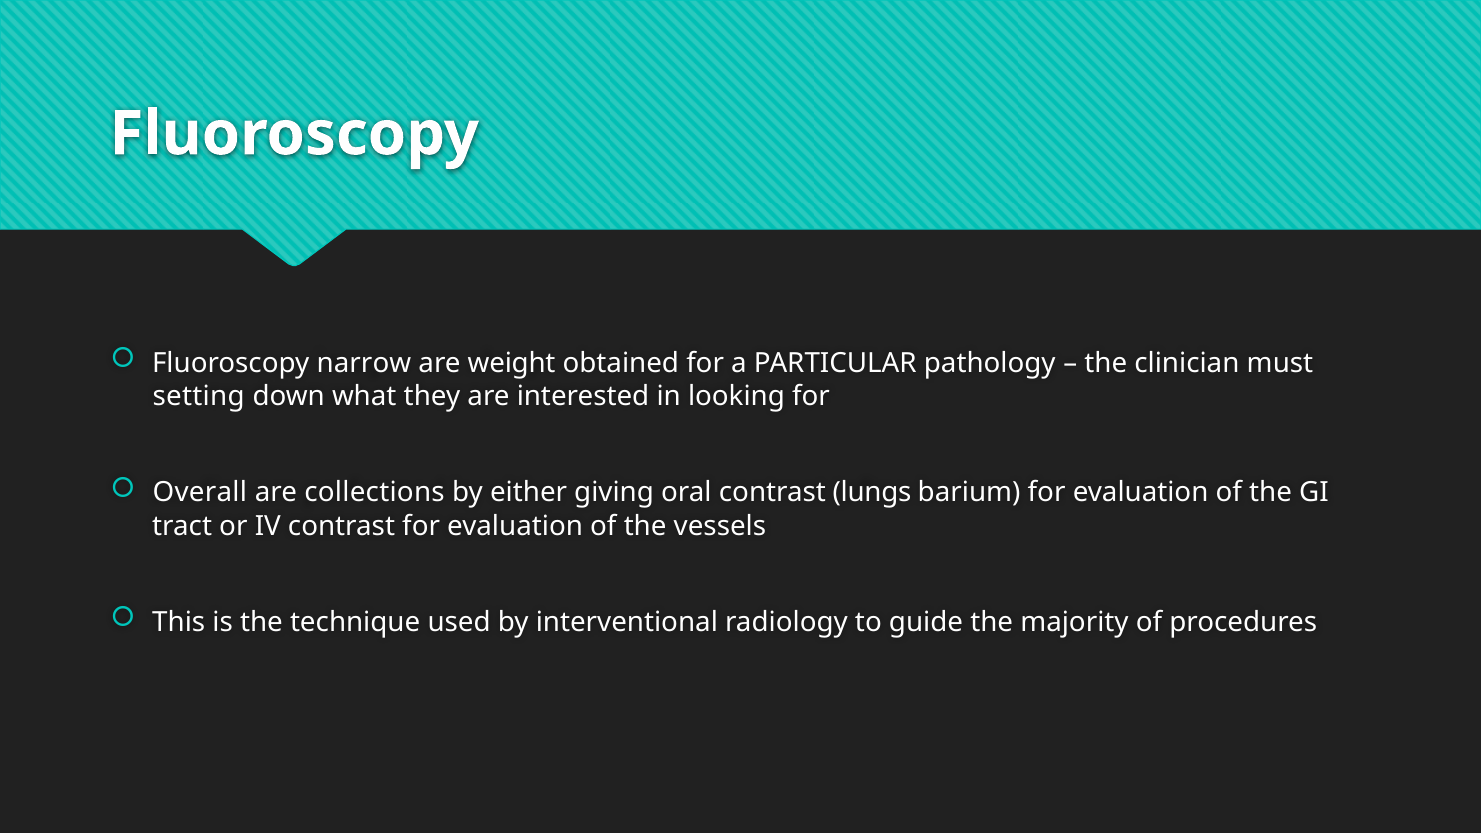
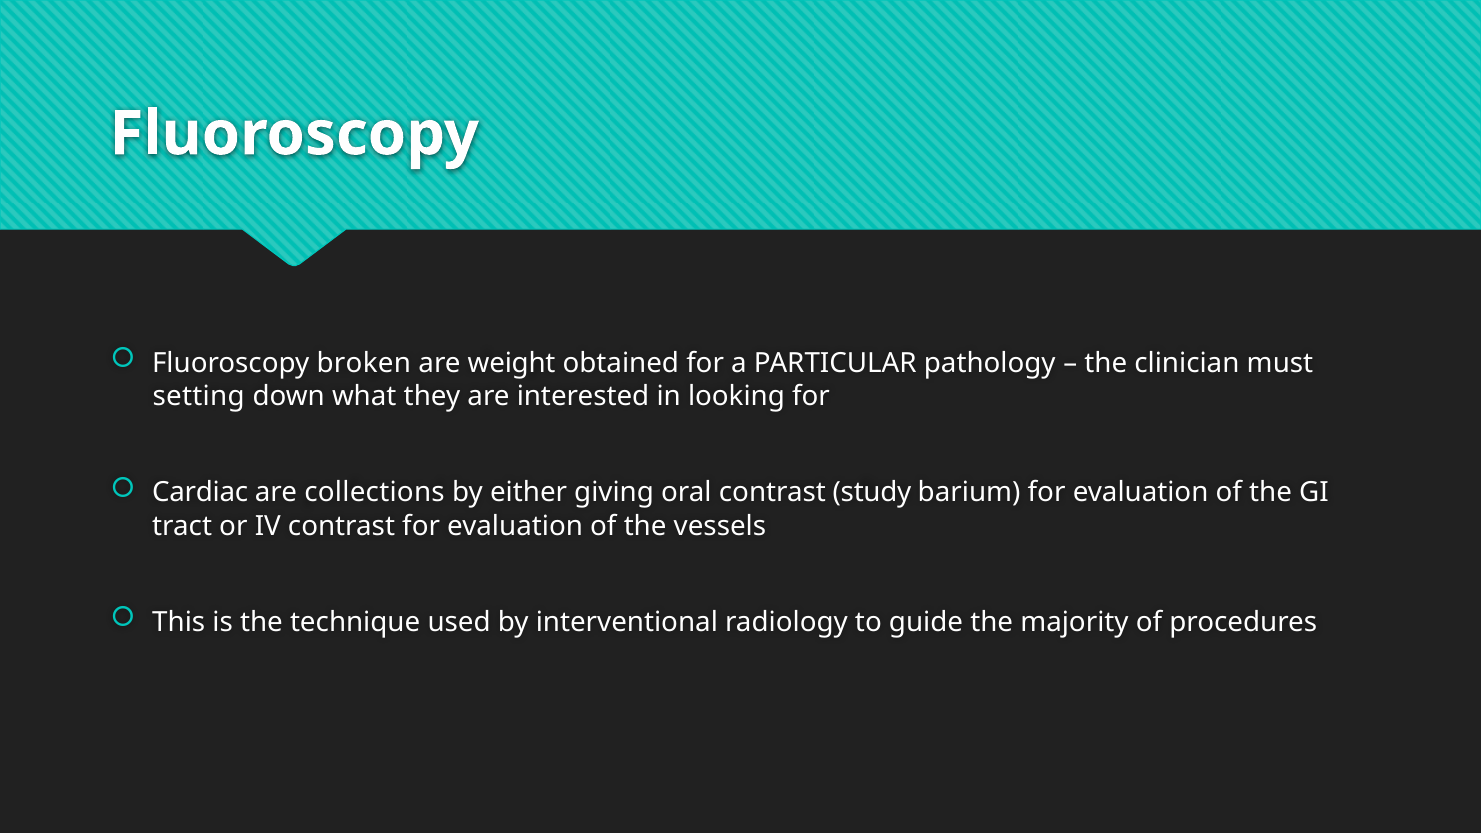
narrow: narrow -> broken
Overall: Overall -> Cardiac
lungs: lungs -> study
